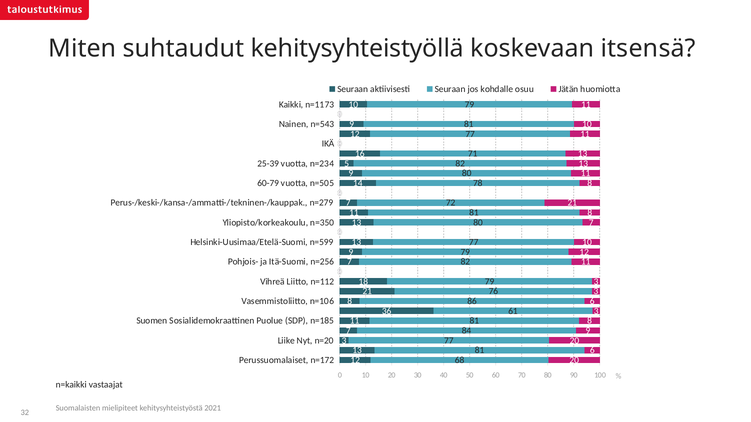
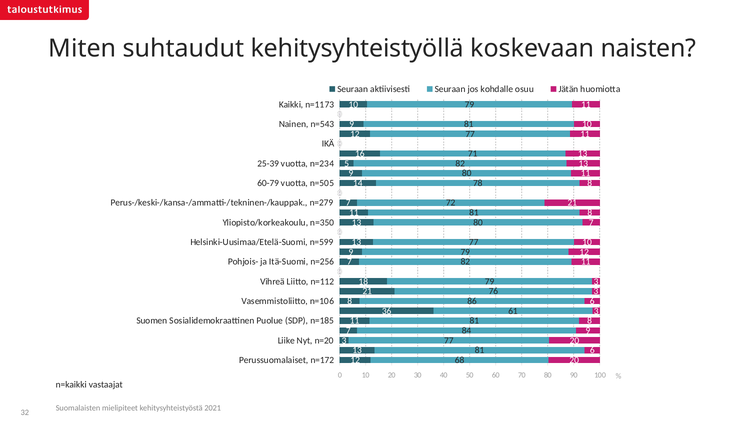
itsensä: itsensä -> naisten
